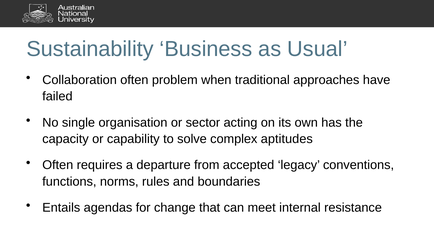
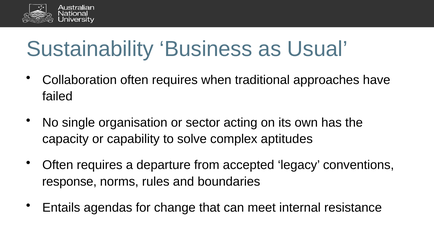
Collaboration often problem: problem -> requires
functions: functions -> response
